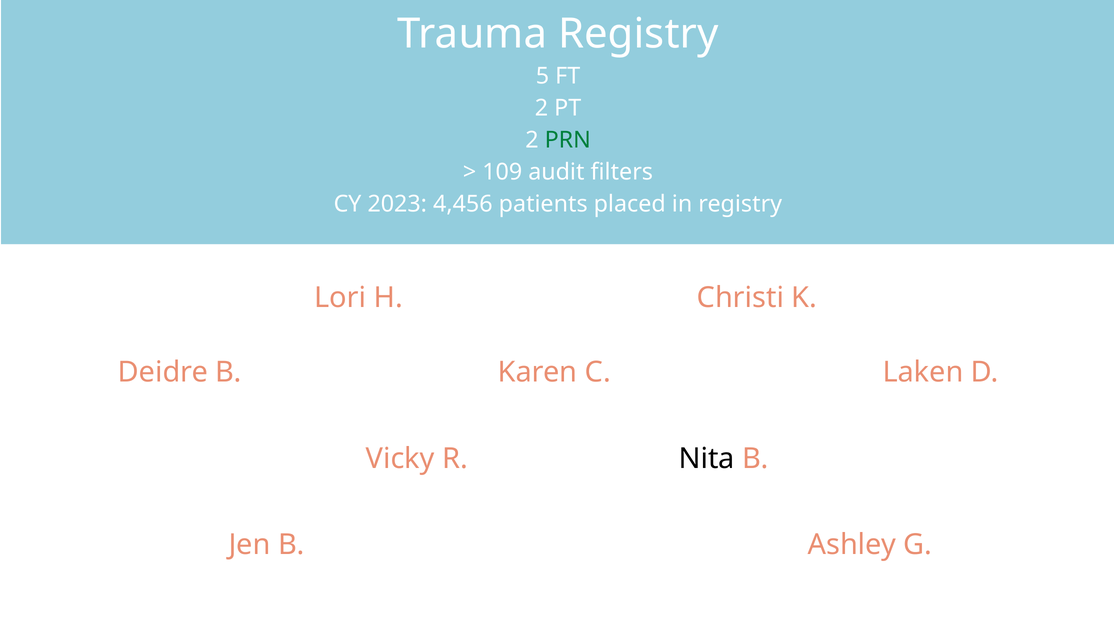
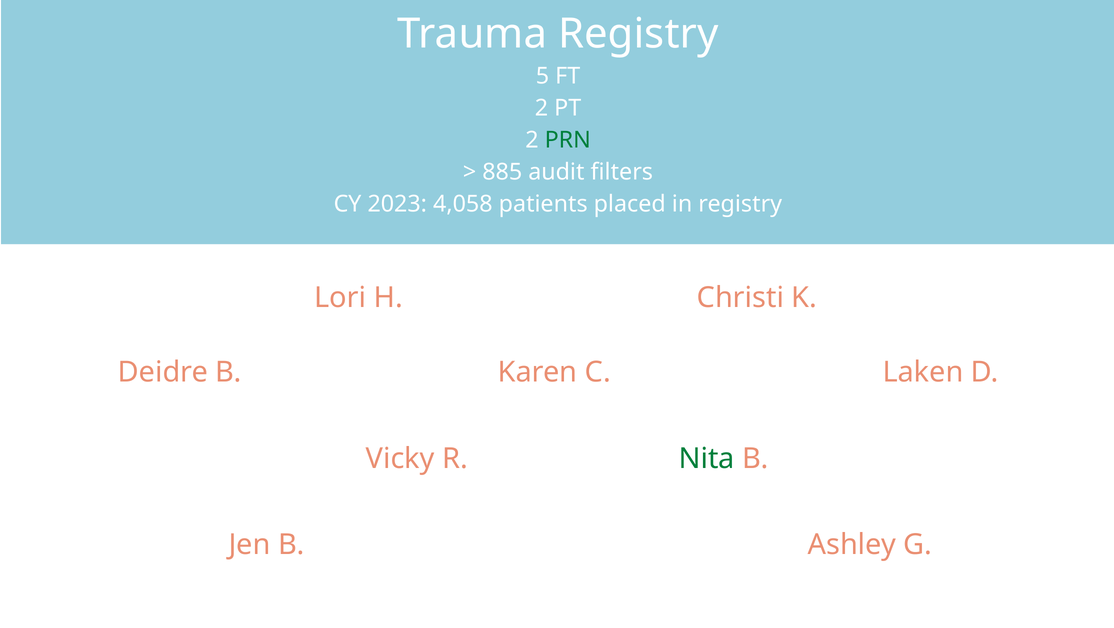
109: 109 -> 885
4,456: 4,456 -> 4,058
Nita colour: black -> green
